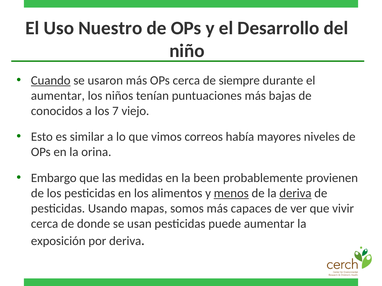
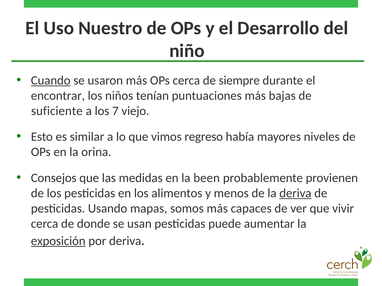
aumentar at (58, 96): aumentar -> encontrar
conocidos: conocidos -> suficiente
correos: correos -> regreso
Embargo: Embargo -> Consejos
menos underline: present -> none
exposición underline: none -> present
